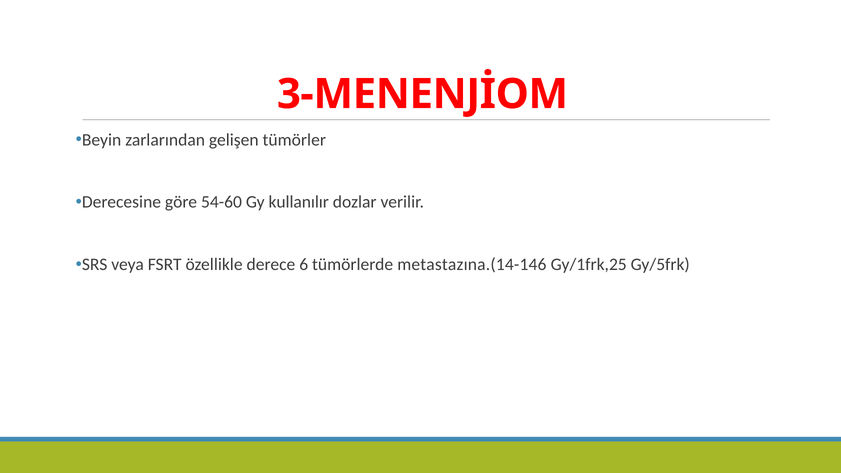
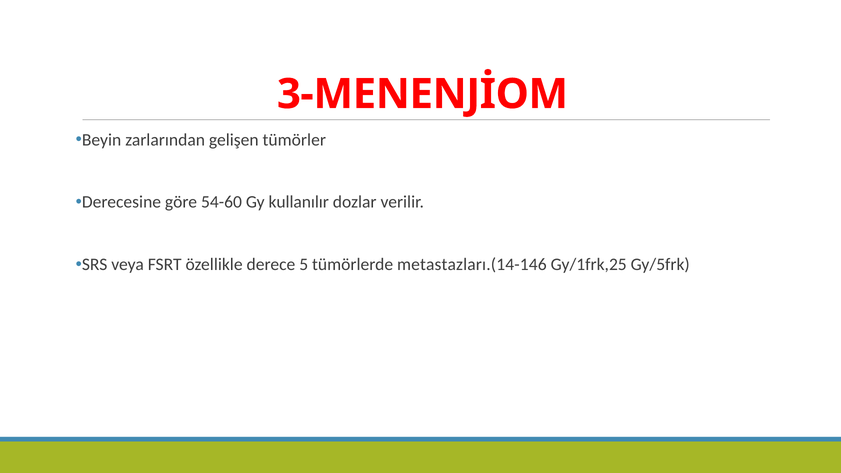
6: 6 -> 5
metastazına.(14-146: metastazına.(14-146 -> metastazları.(14-146
